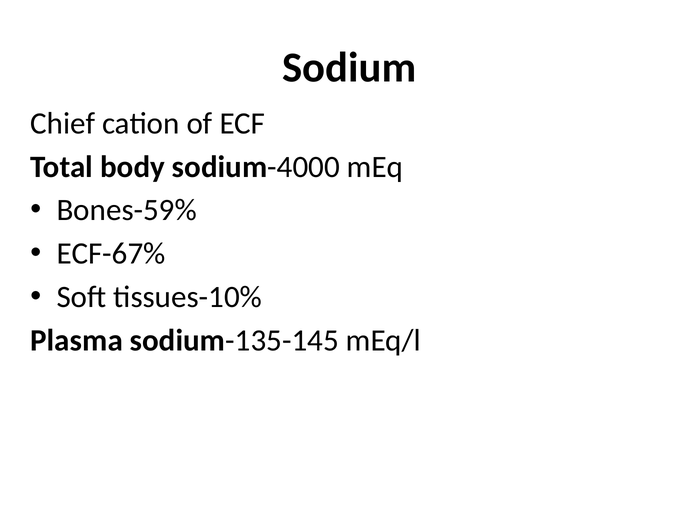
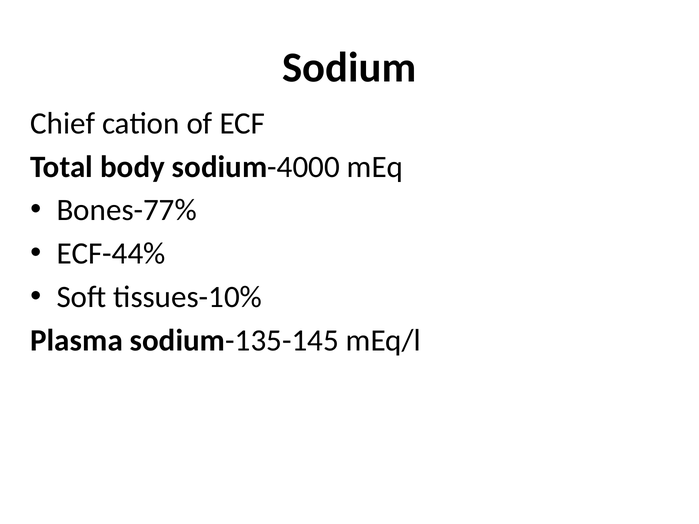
Bones-59%: Bones-59% -> Bones-77%
ECF-67%: ECF-67% -> ECF-44%
